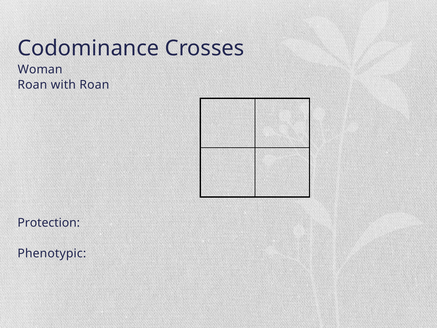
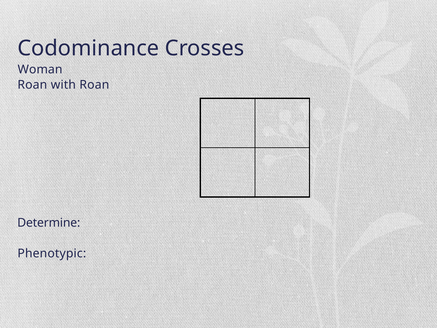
Protection: Protection -> Determine
